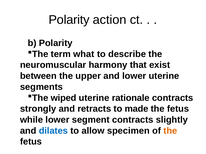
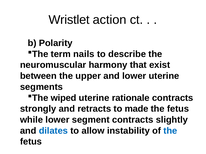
Polarity at (69, 20): Polarity -> Wristlet
what: what -> nails
specimen: specimen -> instability
the at (170, 131) colour: orange -> blue
